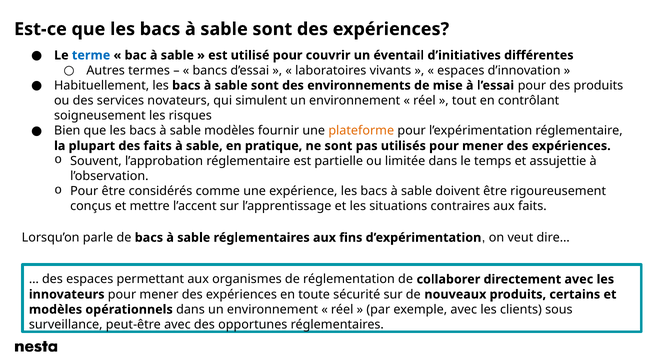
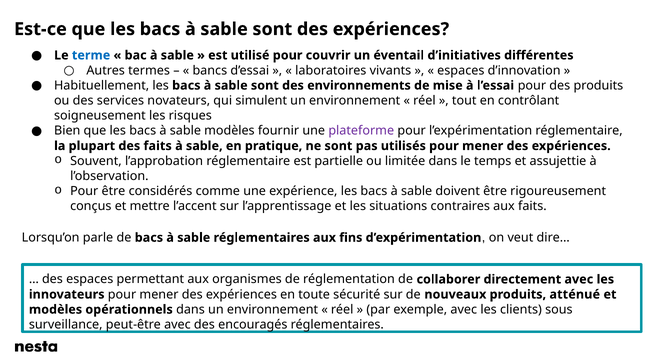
plateforme colour: orange -> purple
certains: certains -> atténué
opportunes: opportunes -> encouragés
